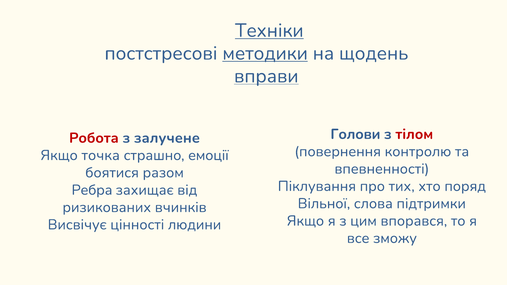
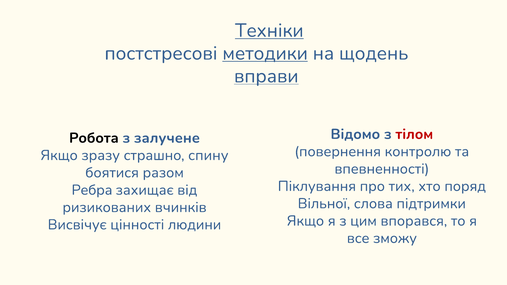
Голови: Голови -> Відомо
Робота colour: red -> black
точка: точка -> зразу
емоції: емоції -> спину
